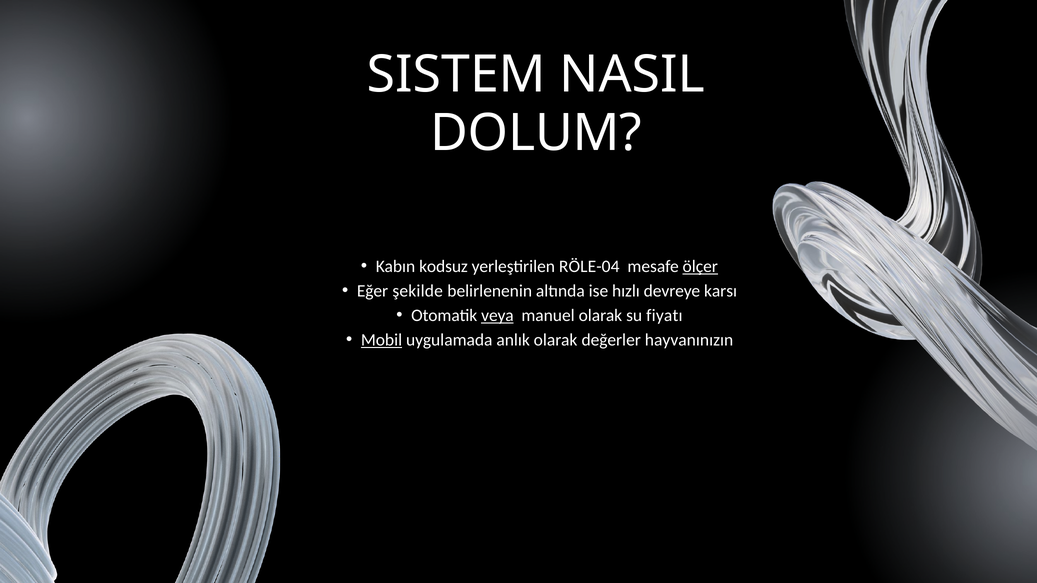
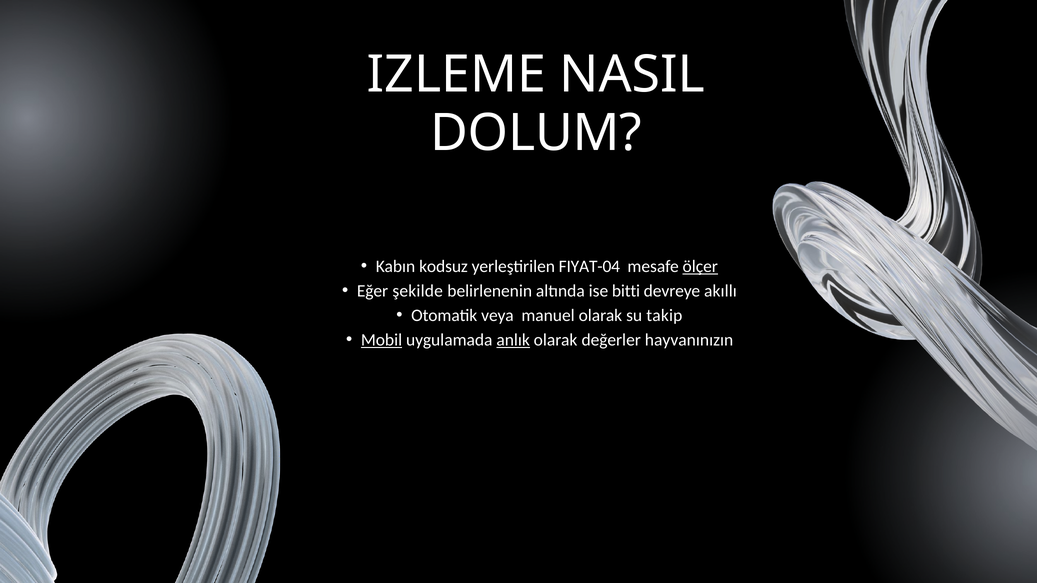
SISTEM: SISTEM -> IZLEME
RÖLE-04: RÖLE-04 -> FIYAT-04
hızlı: hızlı -> bitti
karsı: karsı -> akıllı
veya underline: present -> none
fiyatı: fiyatı -> takip
anlık underline: none -> present
